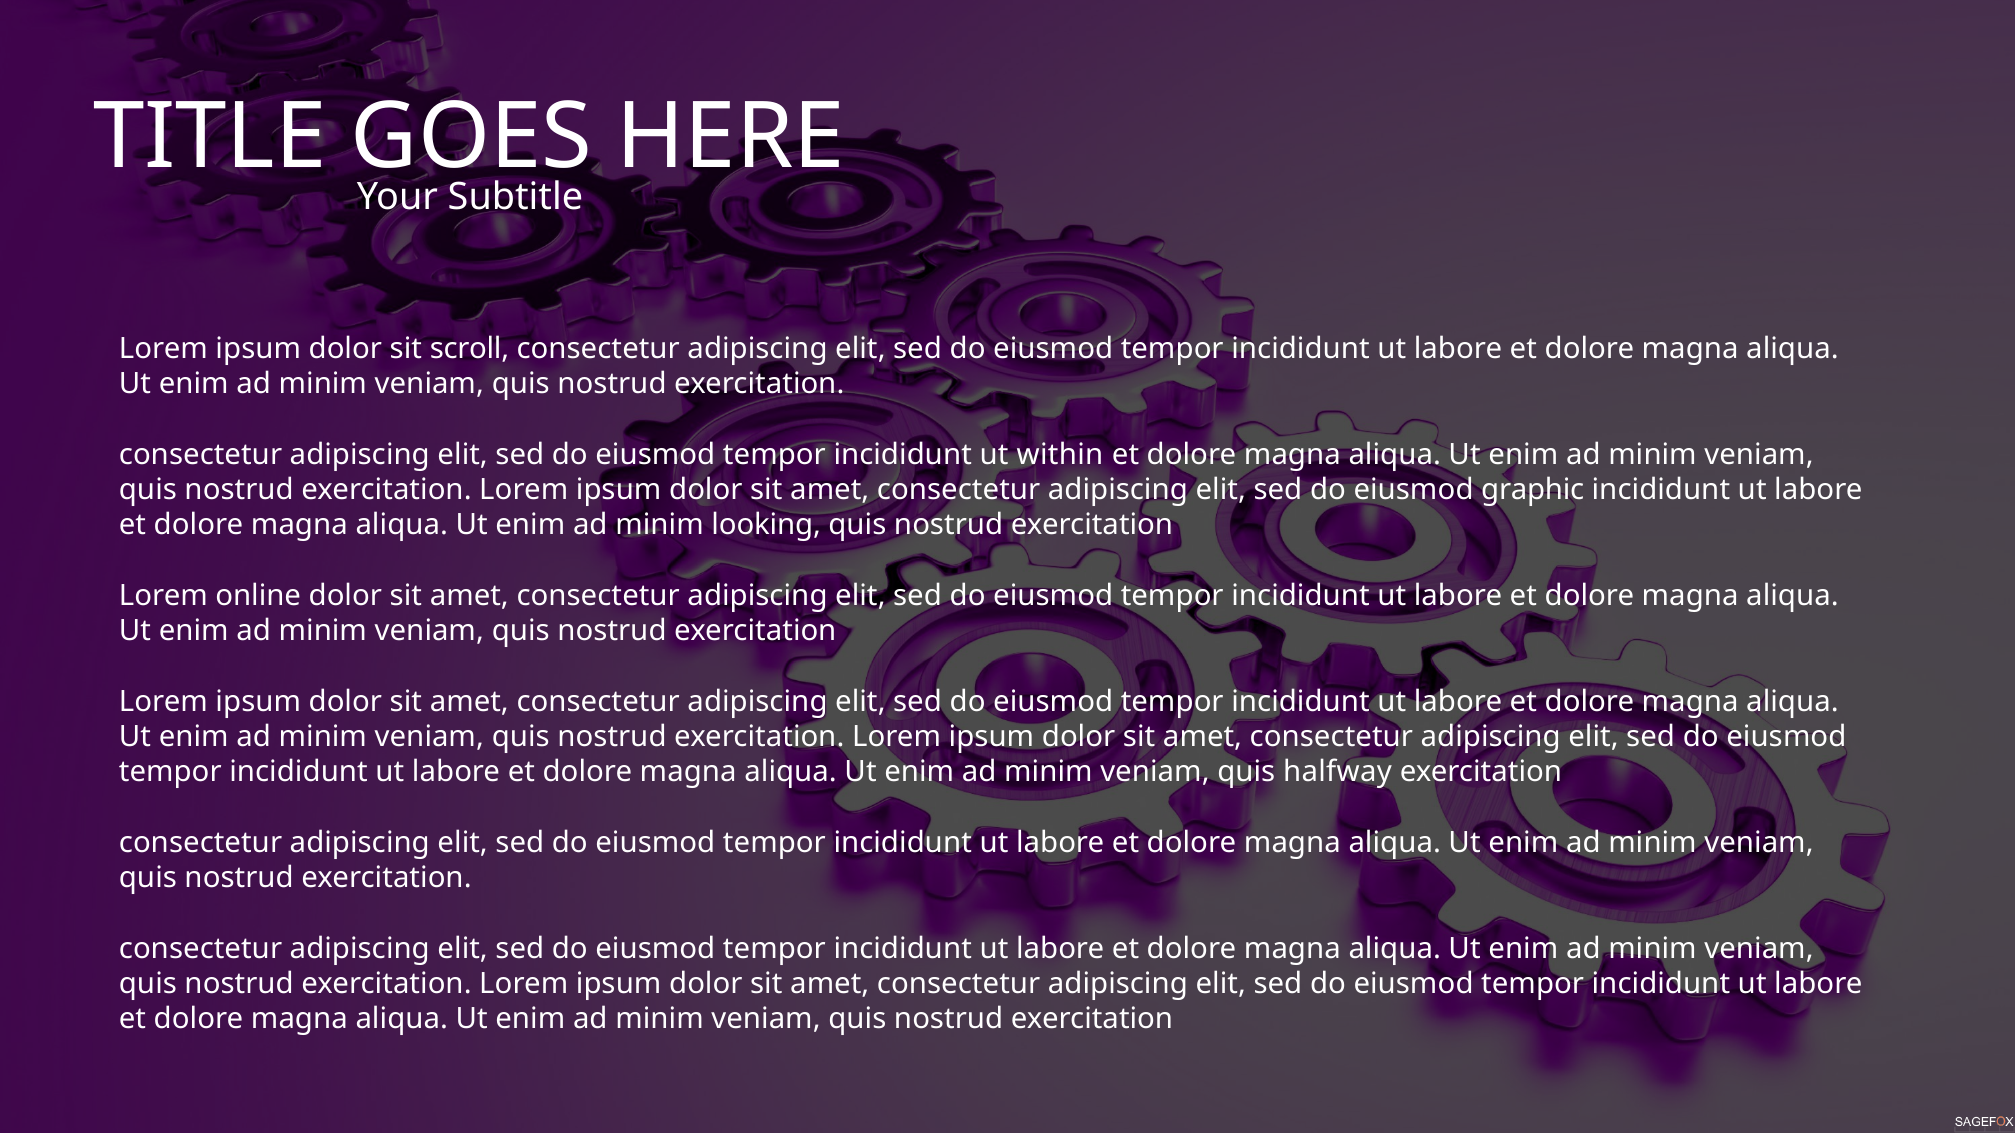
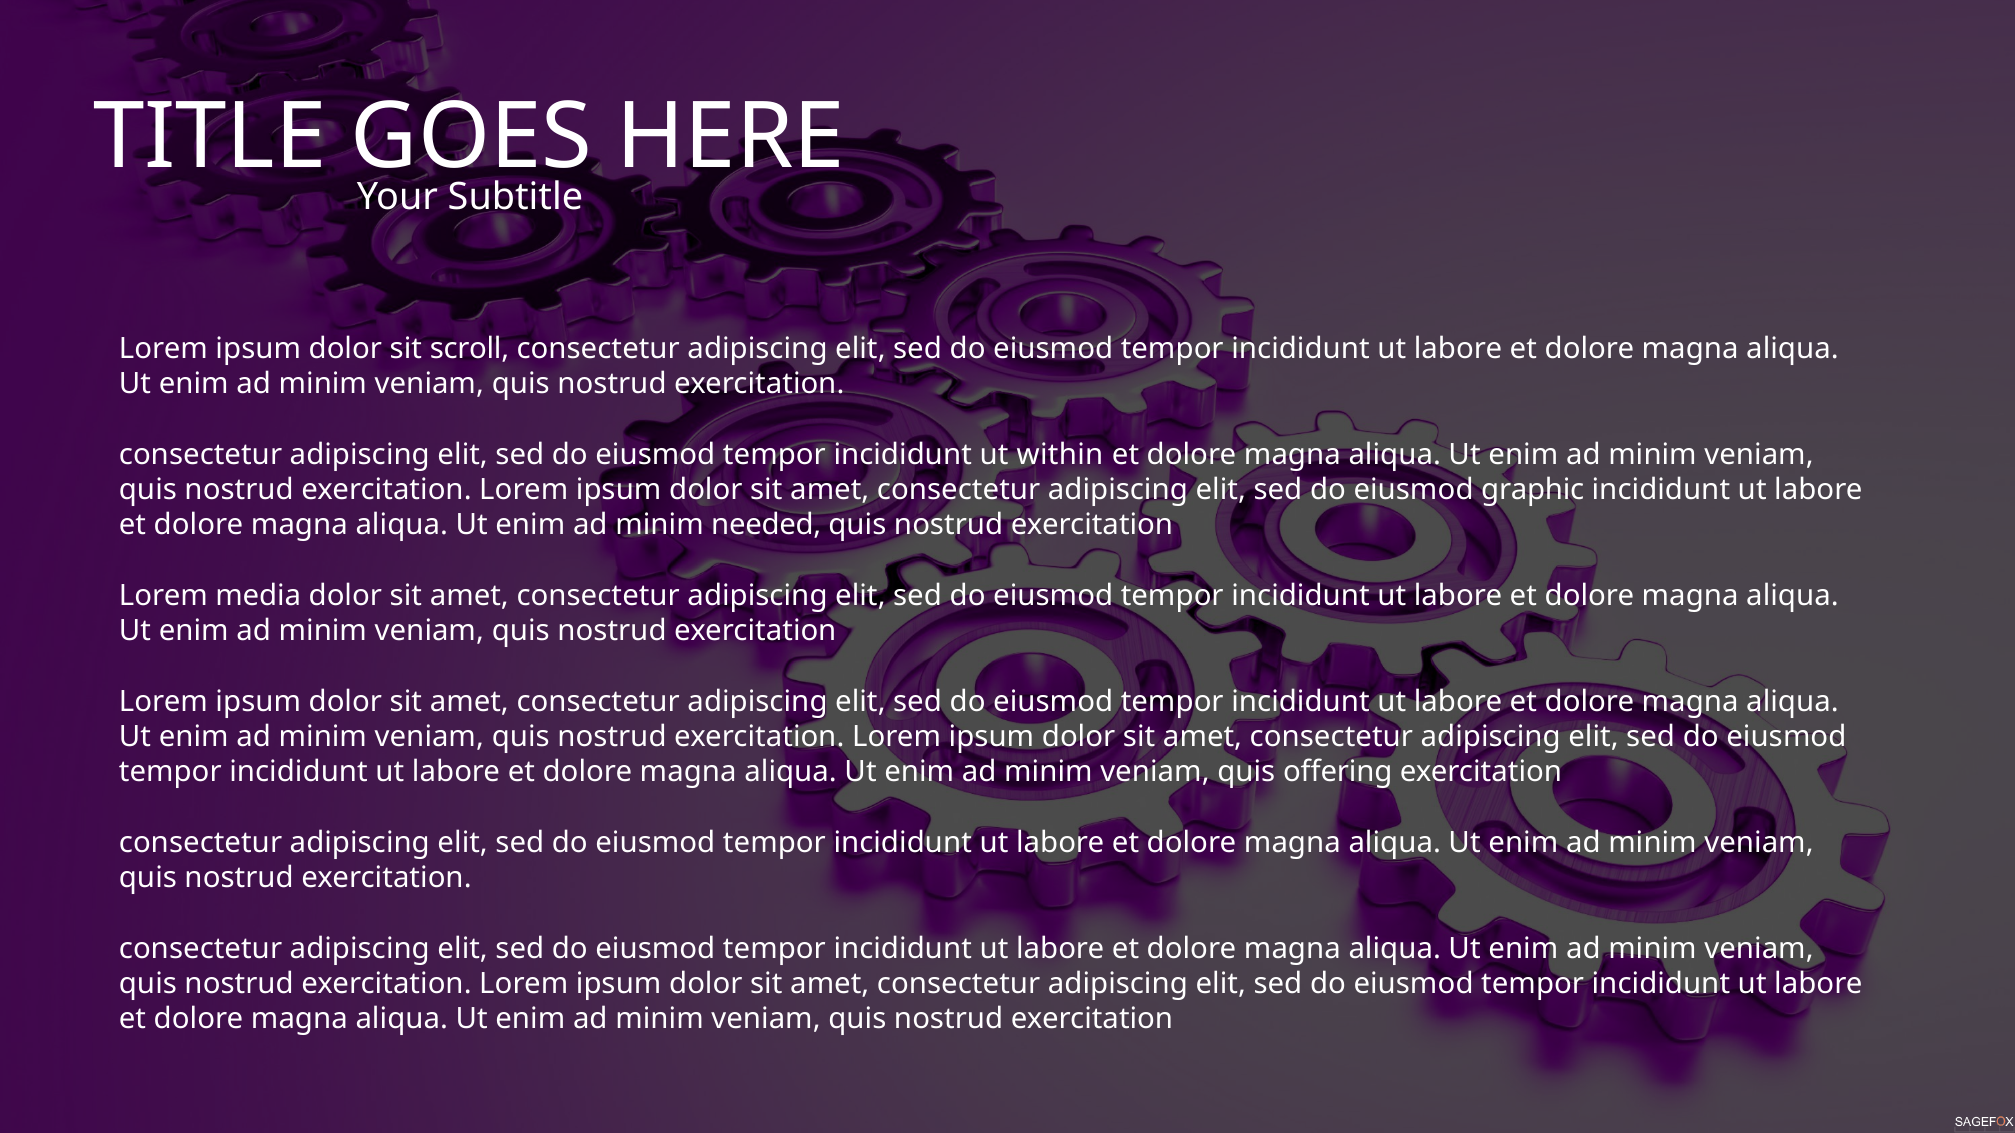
looking: looking -> needed
online: online -> media
halfway: halfway -> offering
